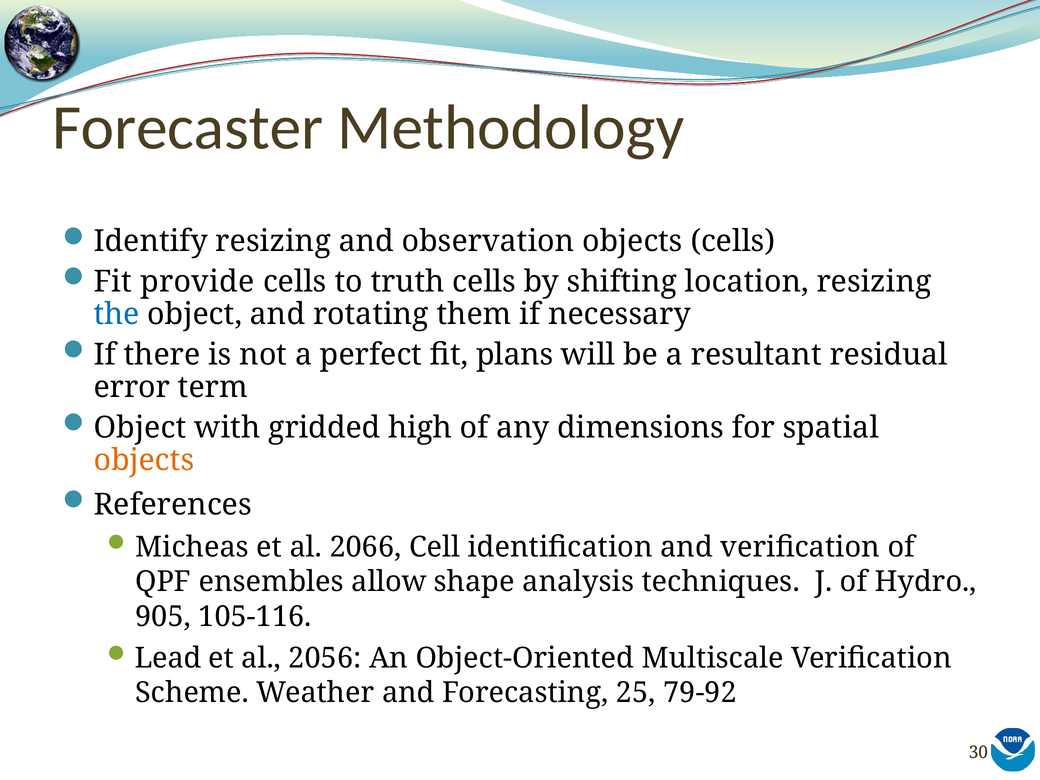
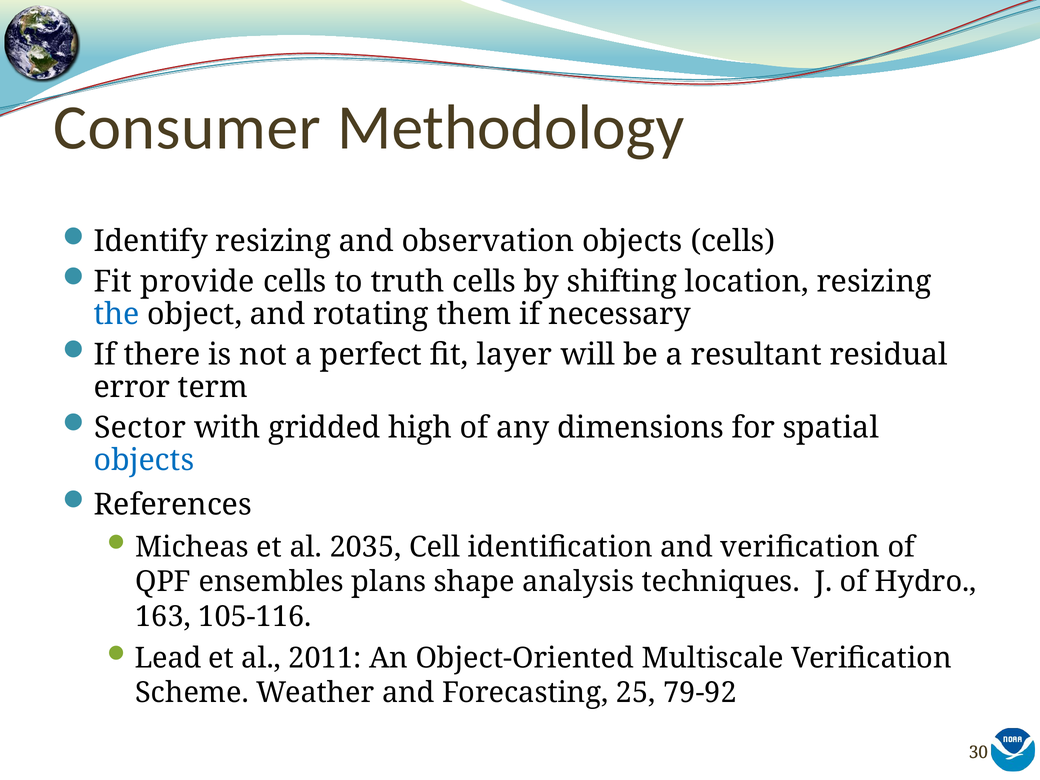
Forecaster: Forecaster -> Consumer
plans: plans -> layer
Object at (140, 428): Object -> Sector
objects at (144, 460) colour: orange -> blue
2066: 2066 -> 2035
allow: allow -> plans
905: 905 -> 163
2056: 2056 -> 2011
